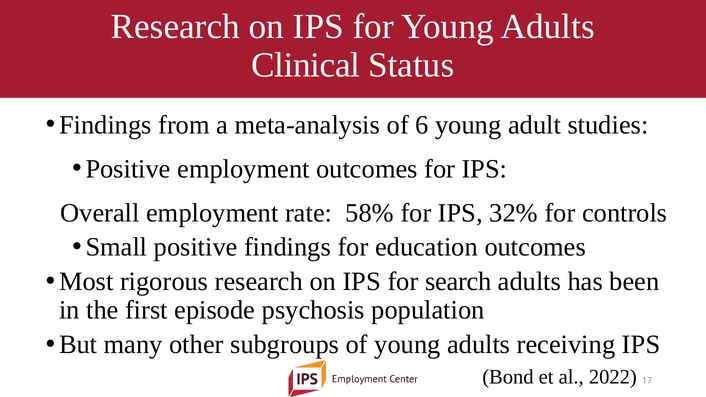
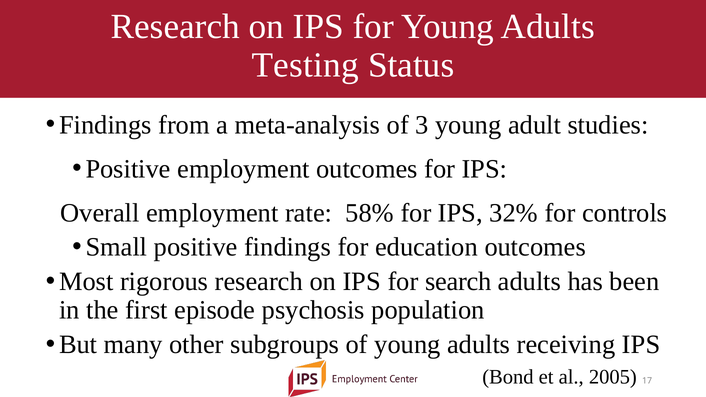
Clinical: Clinical -> Testing
6: 6 -> 3
2022: 2022 -> 2005
